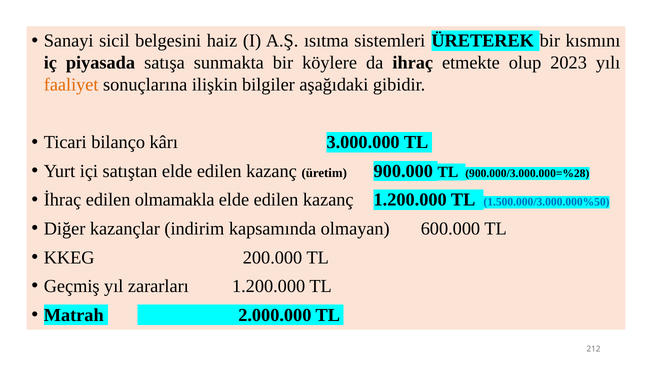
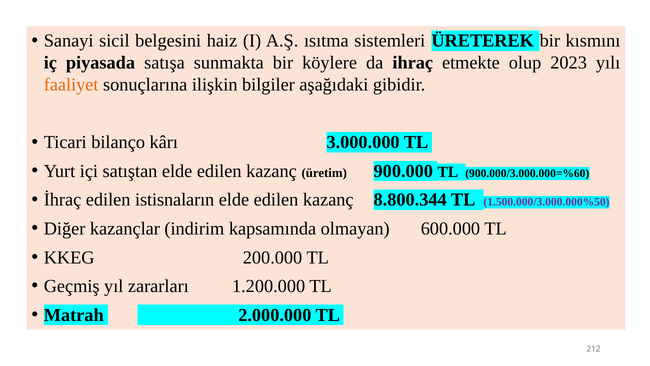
900.000/3.000.000=%28: 900.000/3.000.000=%28 -> 900.000/3.000.000=%60
olmamakla: olmamakla -> istisnaların
kazanç 1.200.000: 1.200.000 -> 8.800.344
1.500.000/3.000.000%50 colour: blue -> purple
